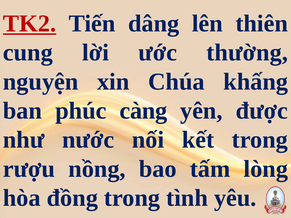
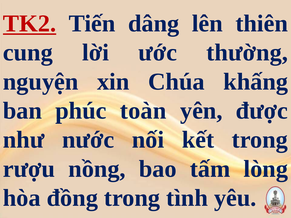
càng: càng -> toàn
